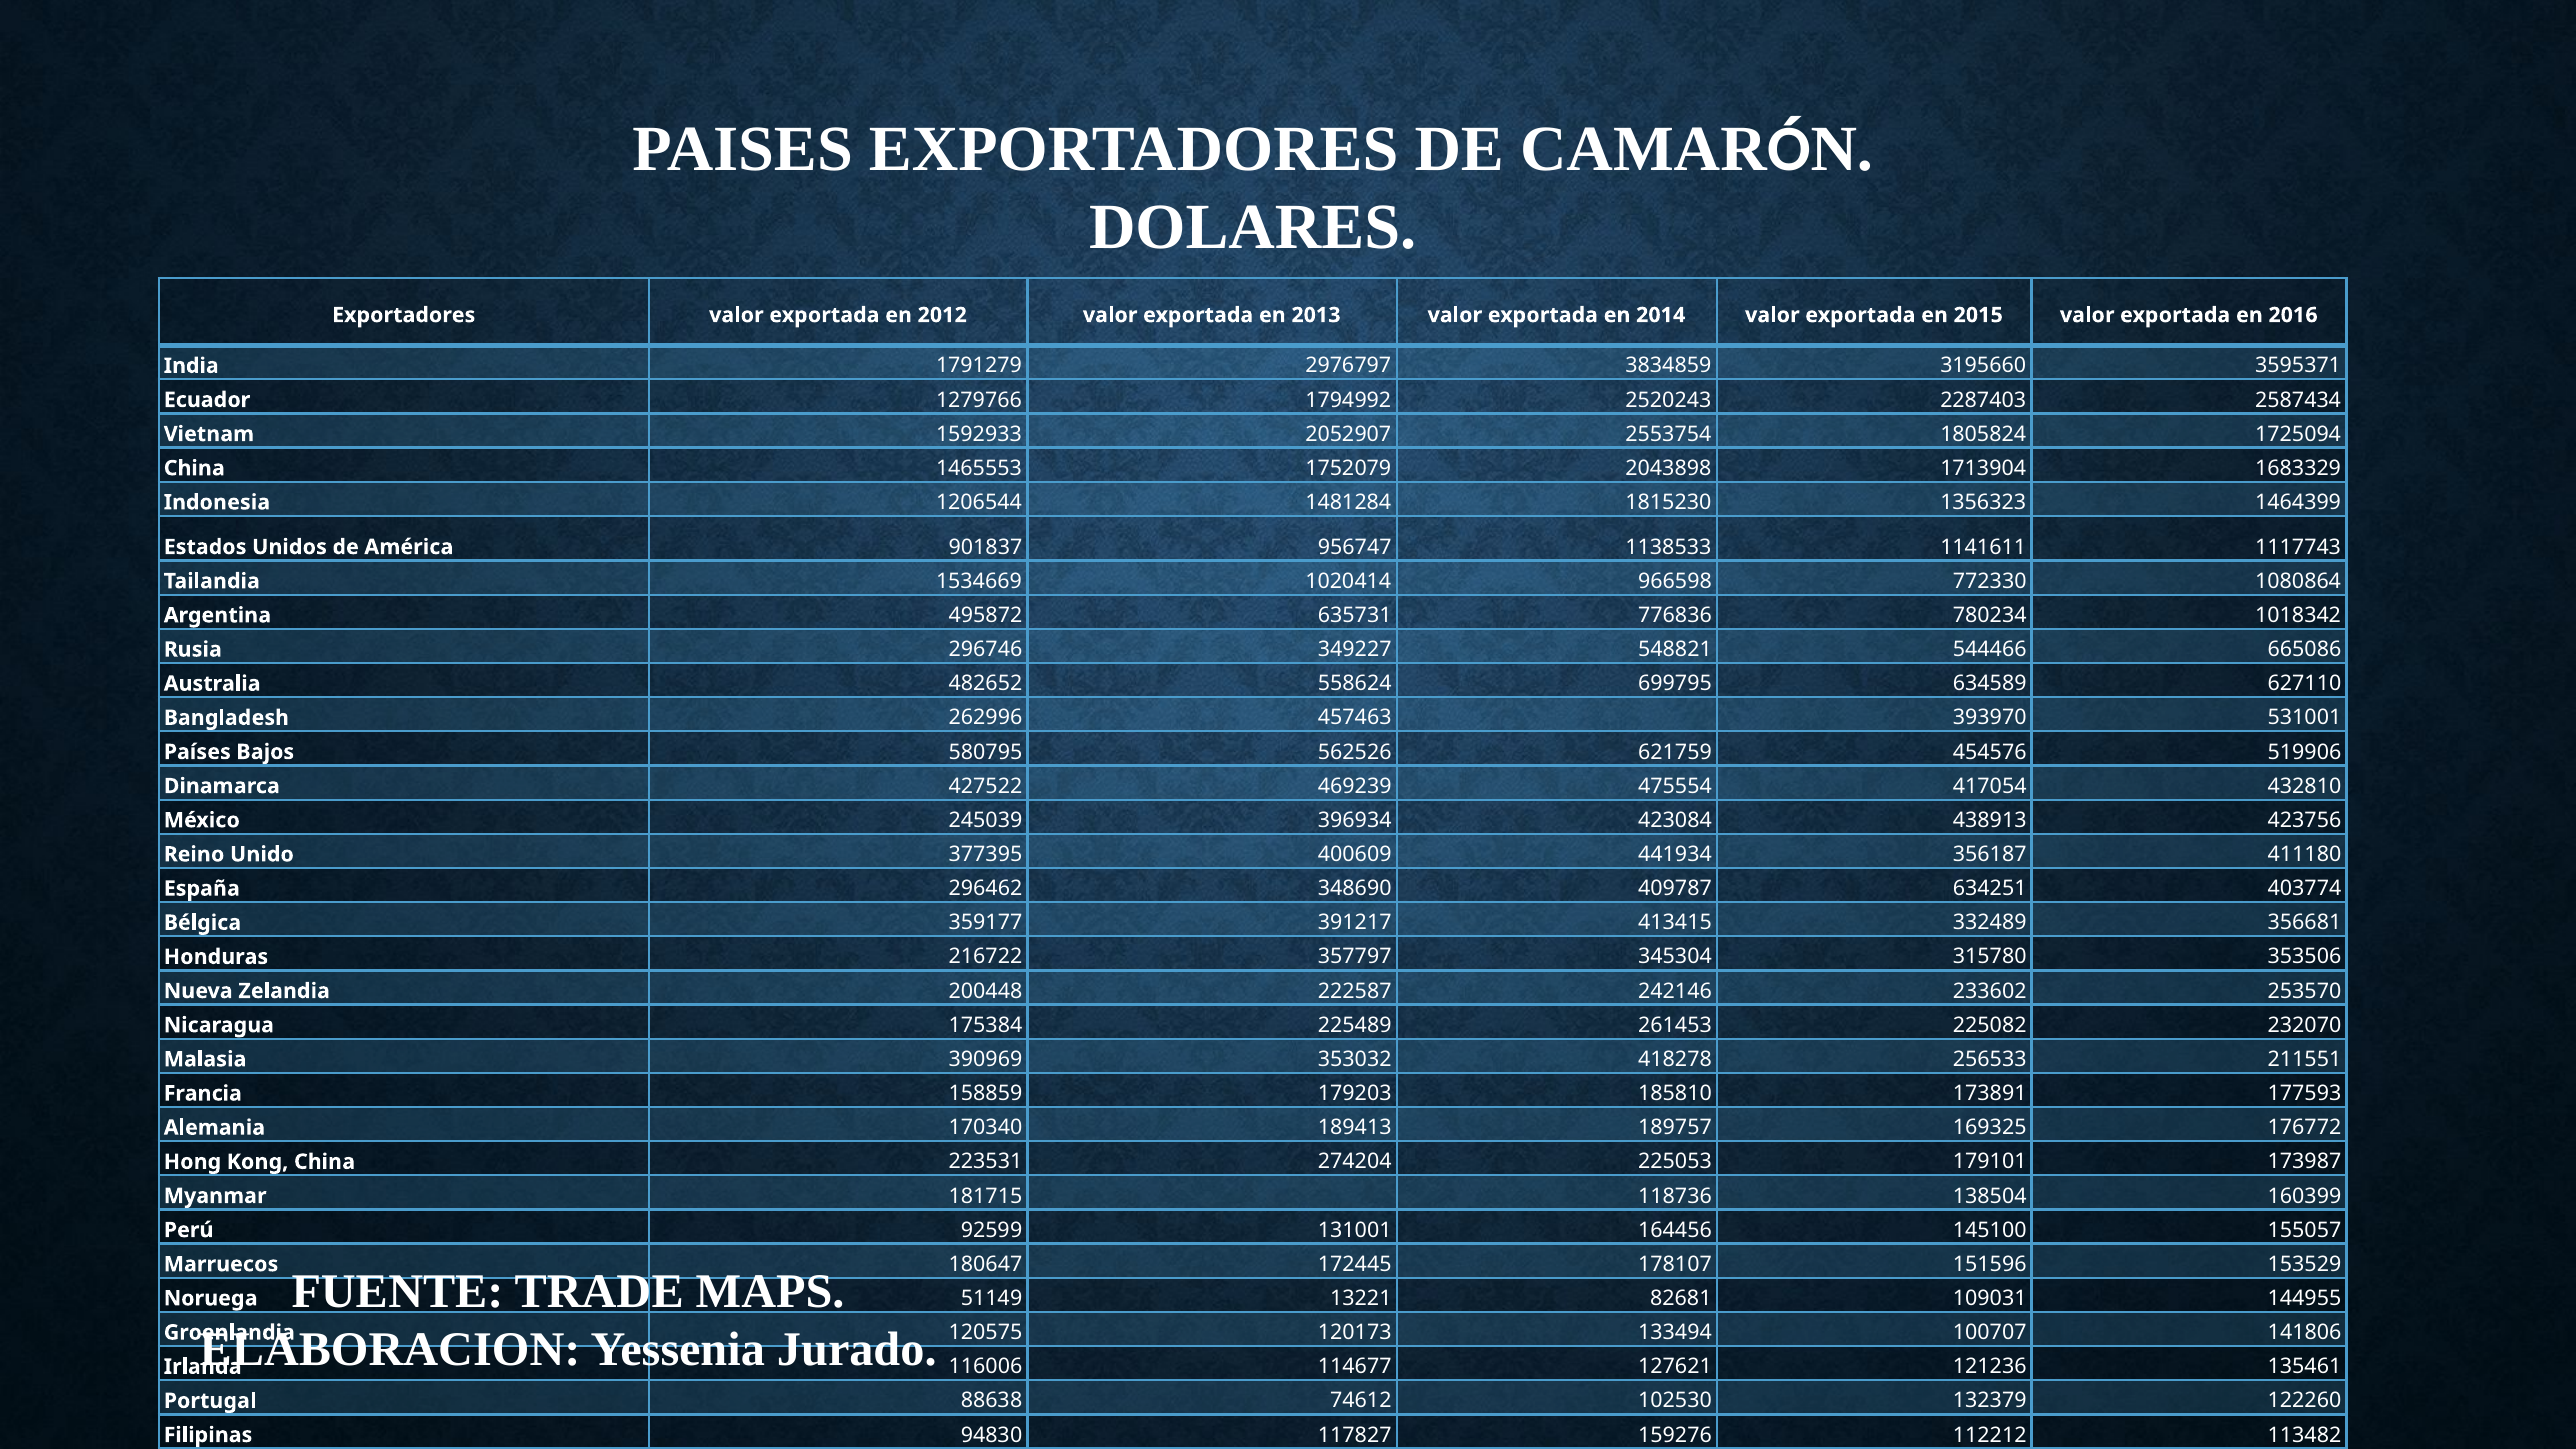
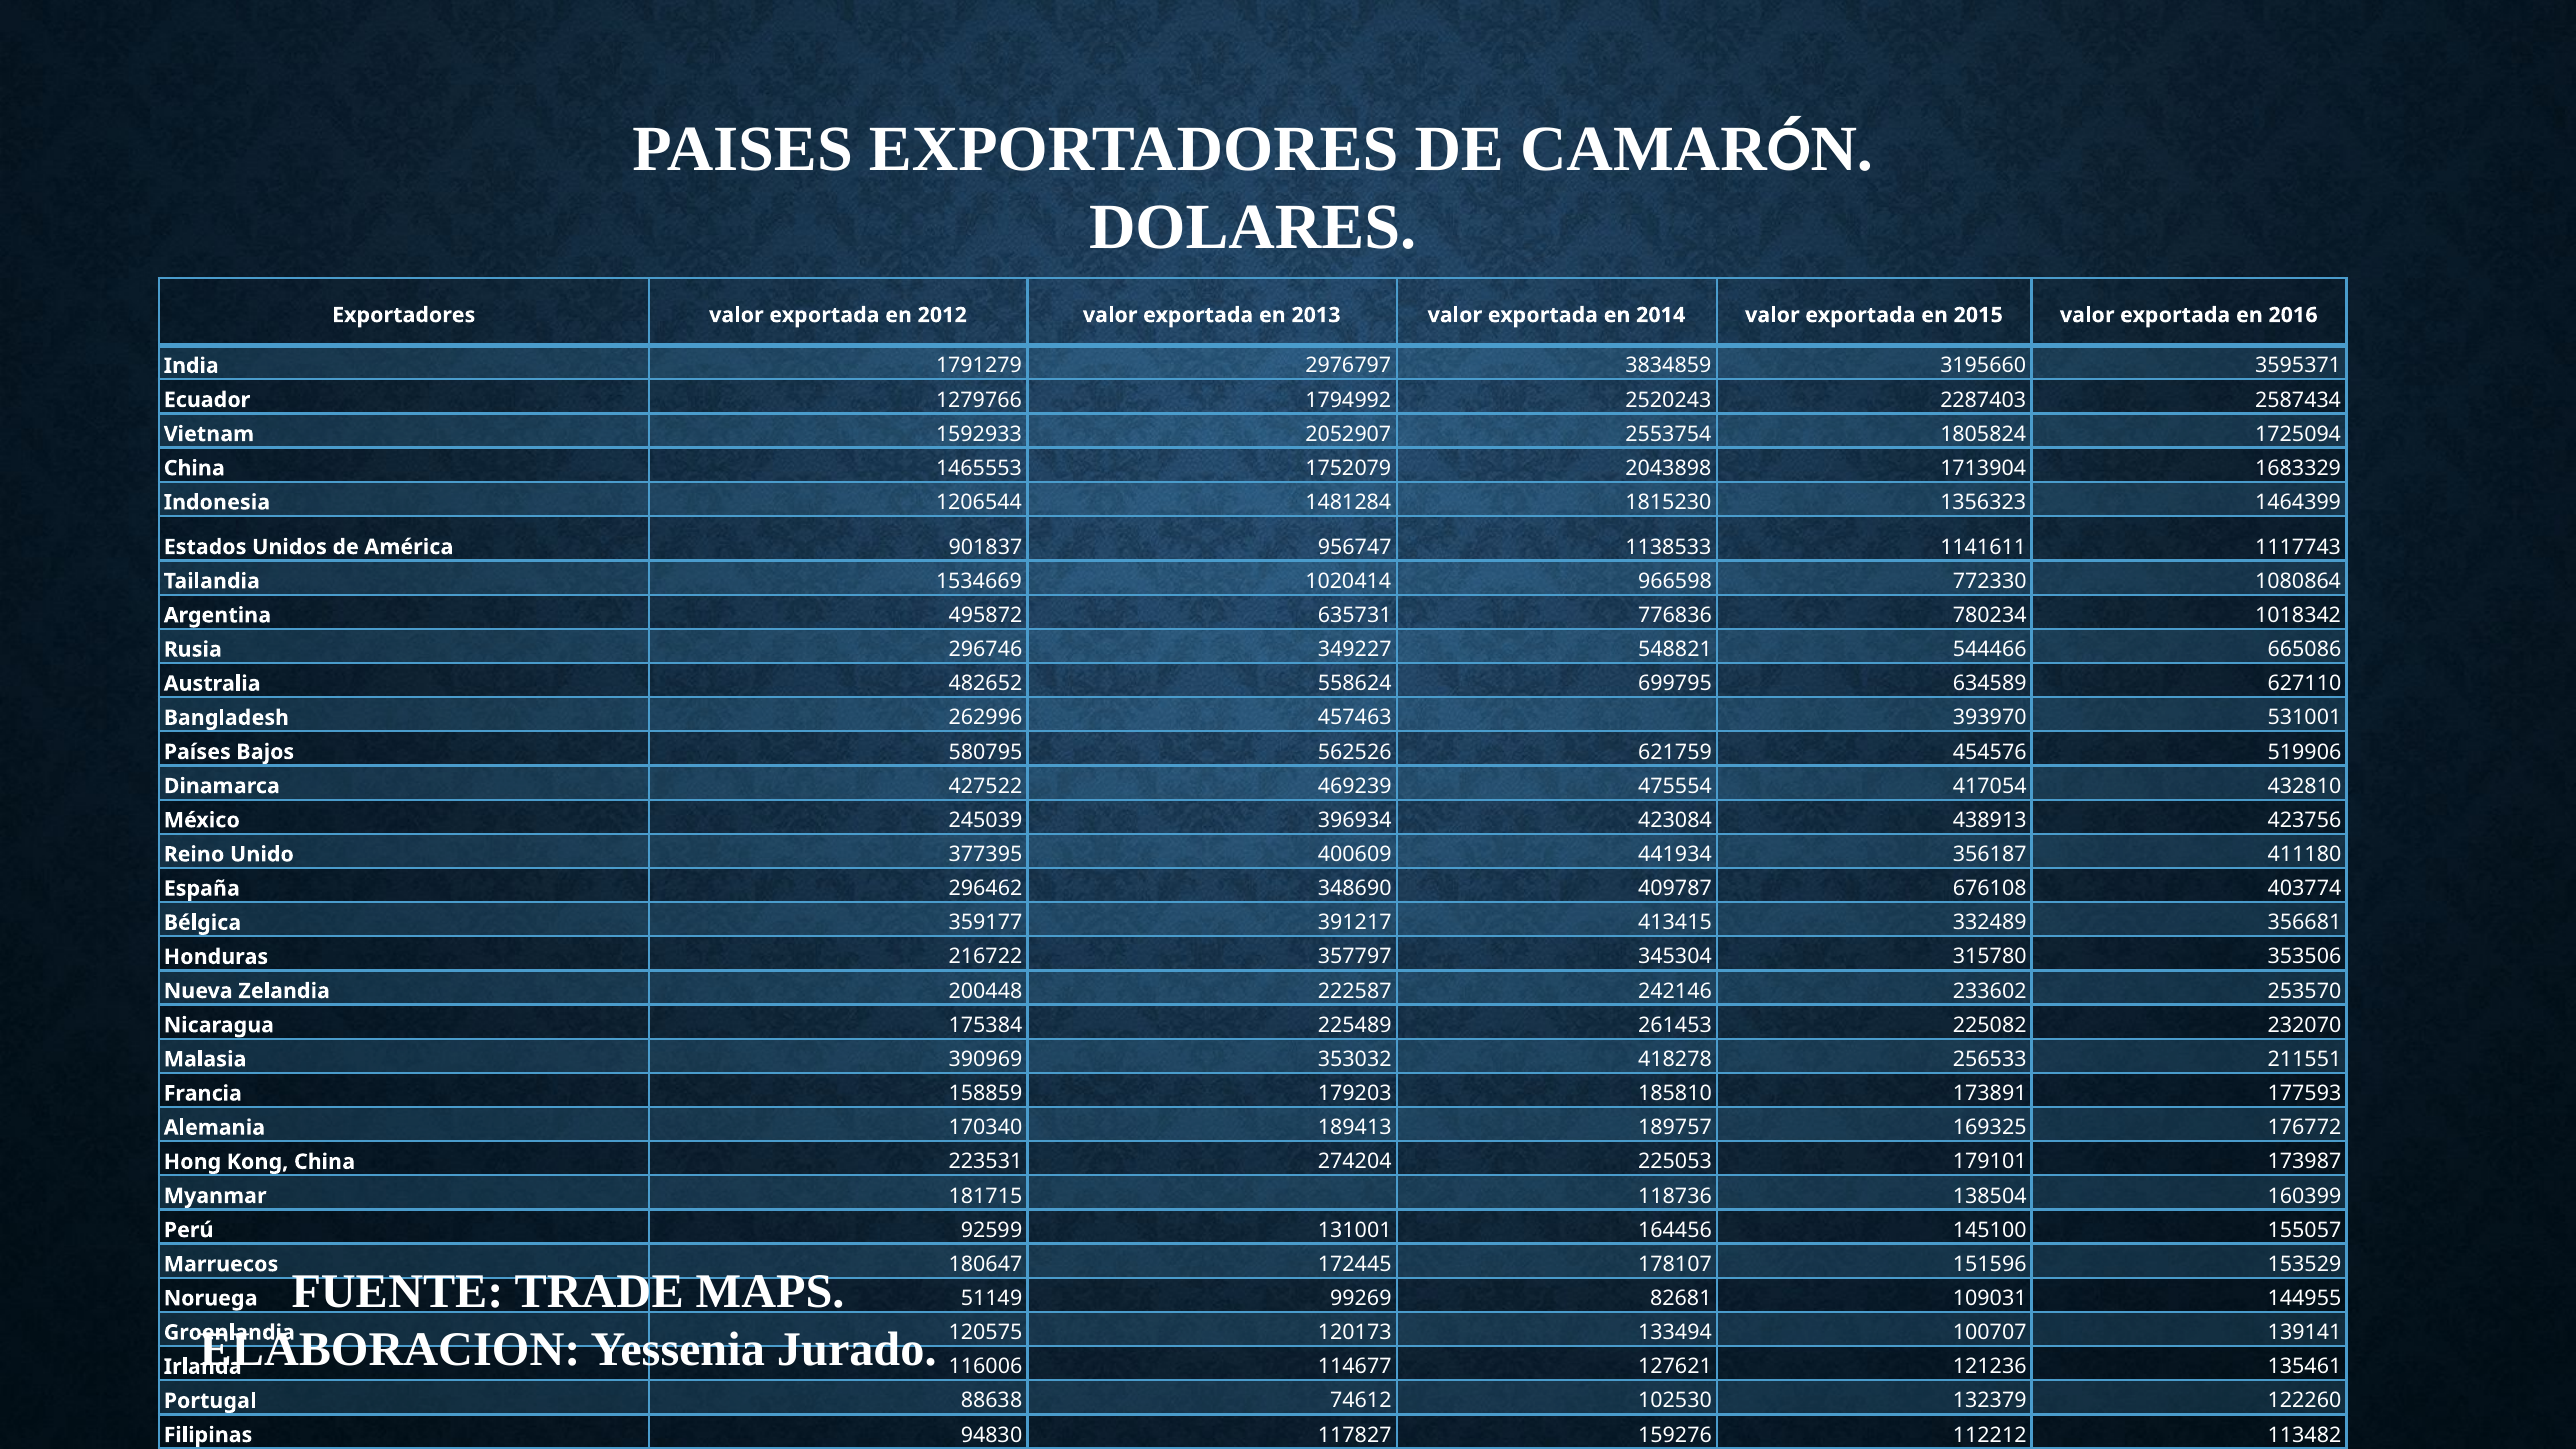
634251: 634251 -> 676108
13221: 13221 -> 99269
141806: 141806 -> 139141
